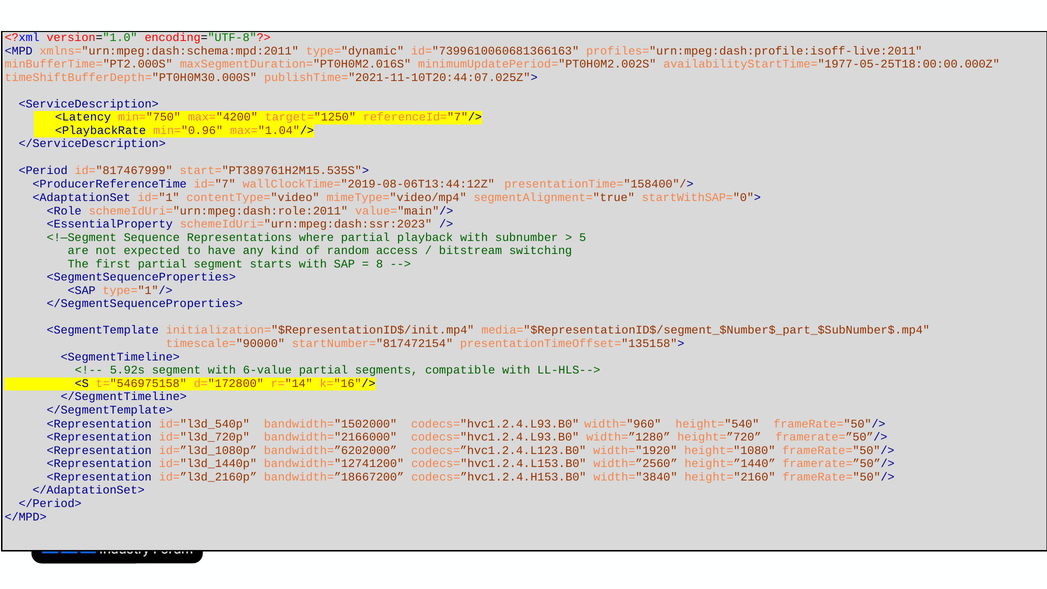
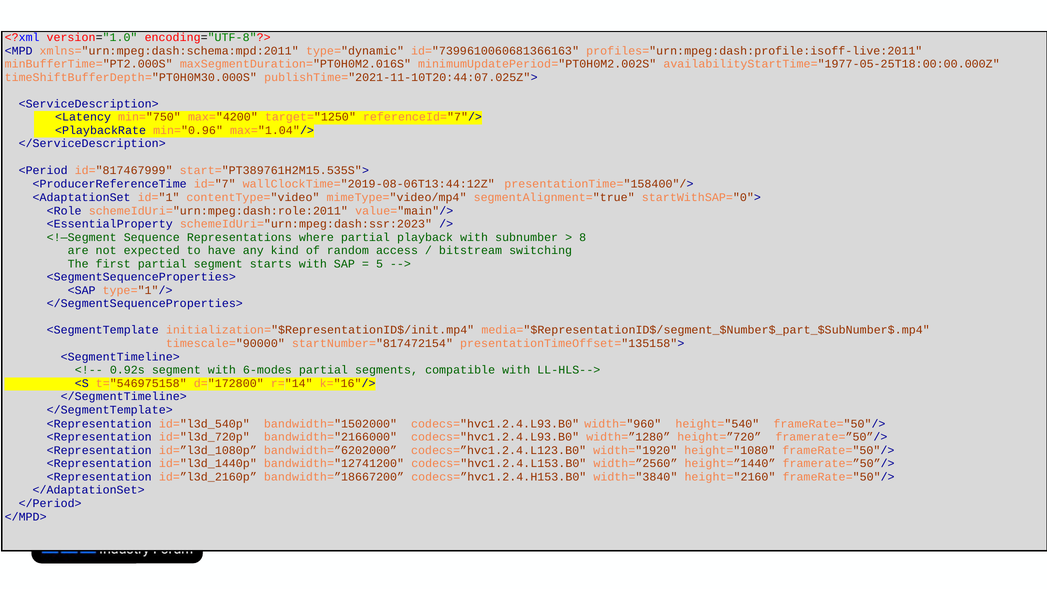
5: 5 -> 8
8: 8 -> 5
5.92s: 5.92s -> 0.92s
6-value: 6-value -> 6-modes
